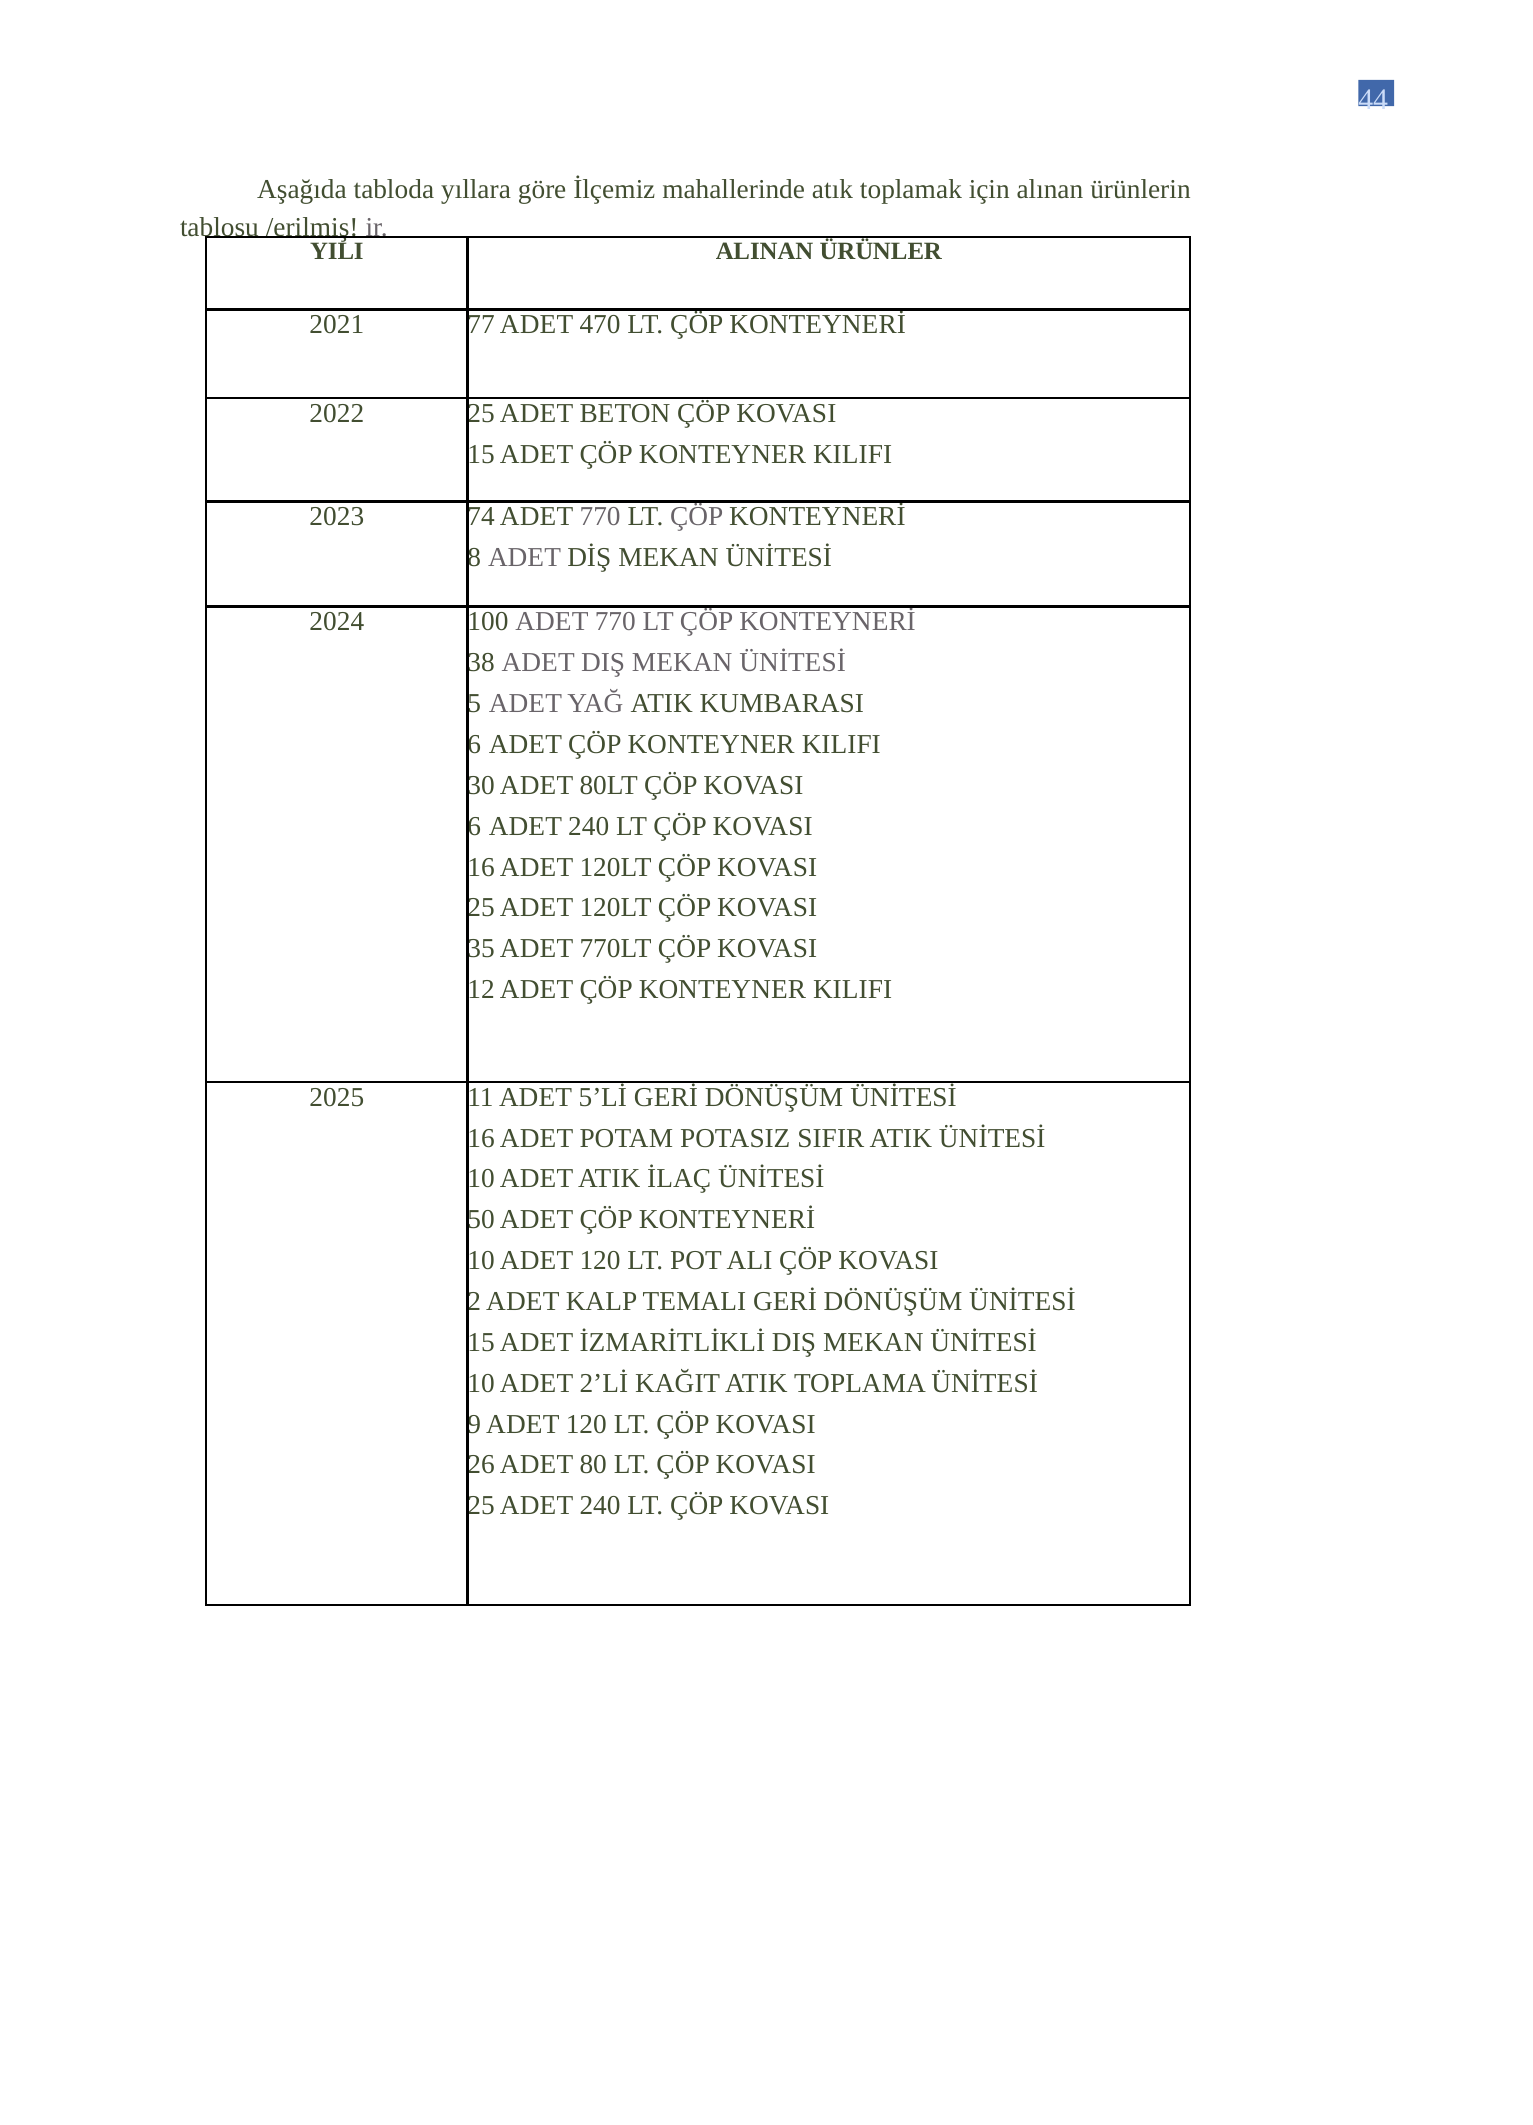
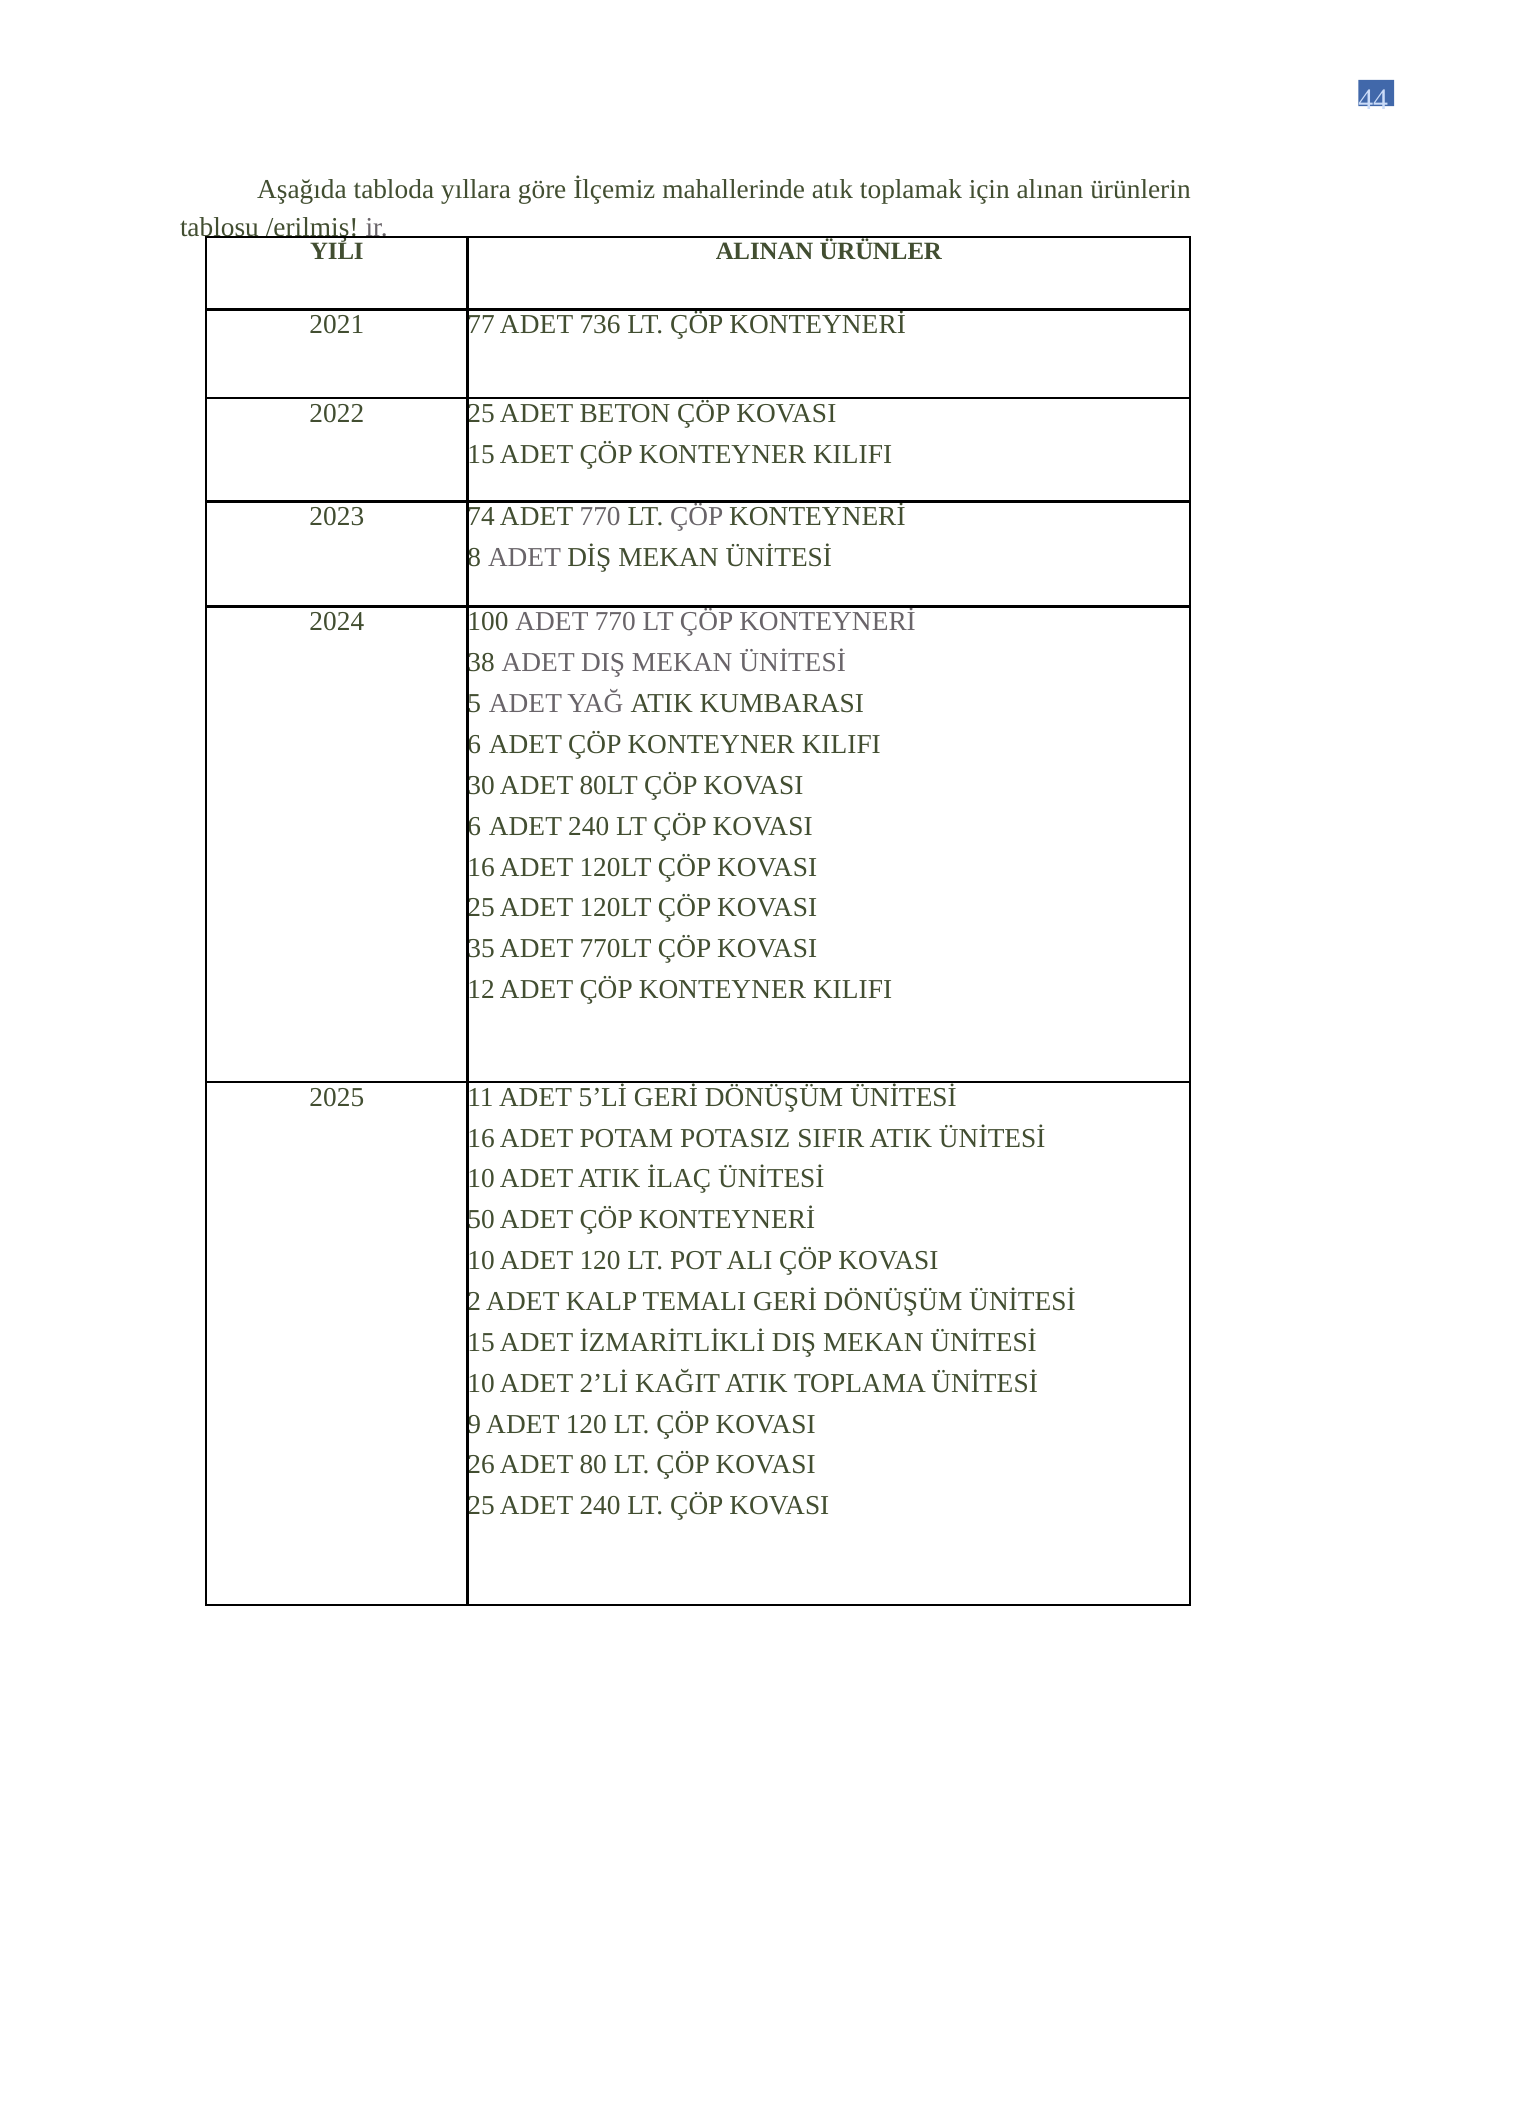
470: 470 -> 736
